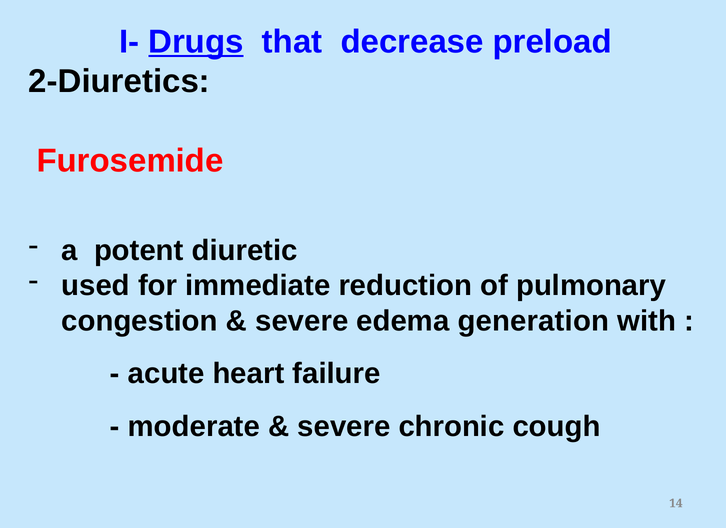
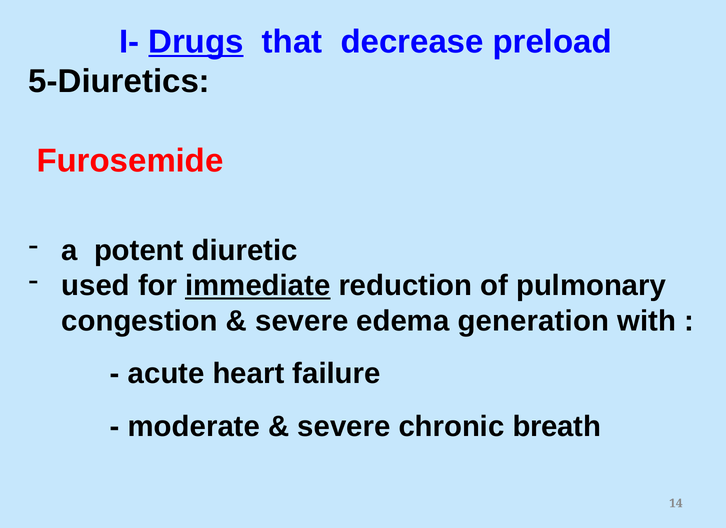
2-Diuretics: 2-Diuretics -> 5-Diuretics
immediate underline: none -> present
cough: cough -> breath
